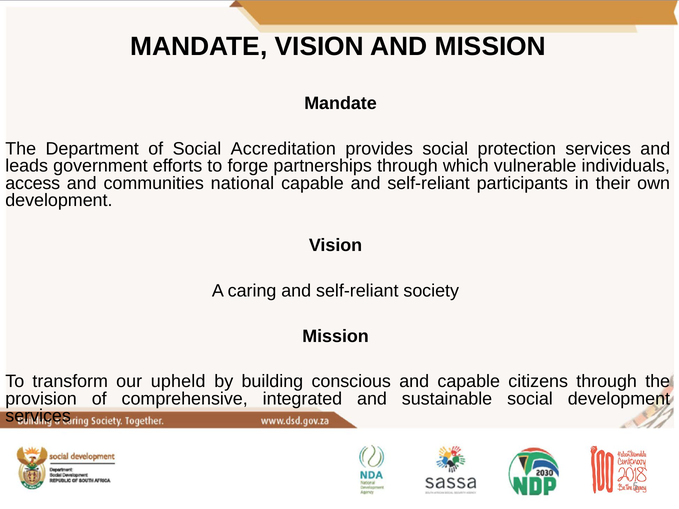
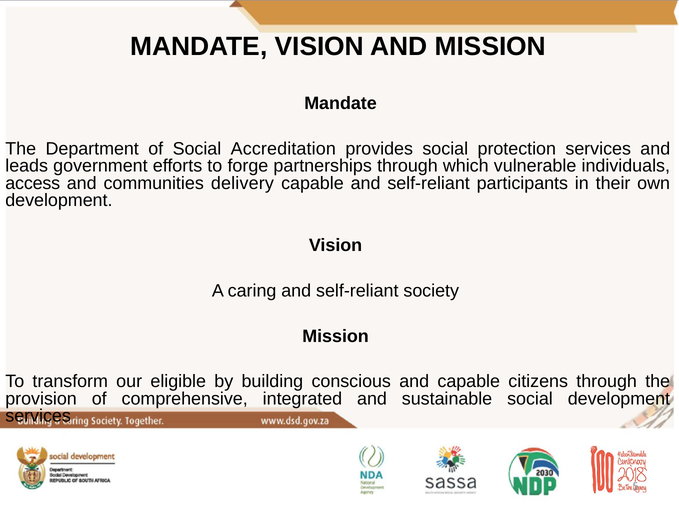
national: national -> delivery
upheld: upheld -> eligible
